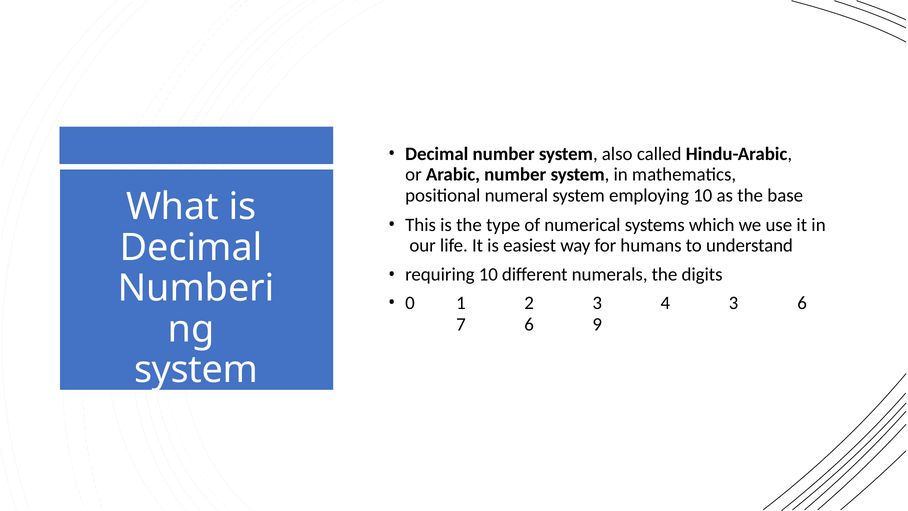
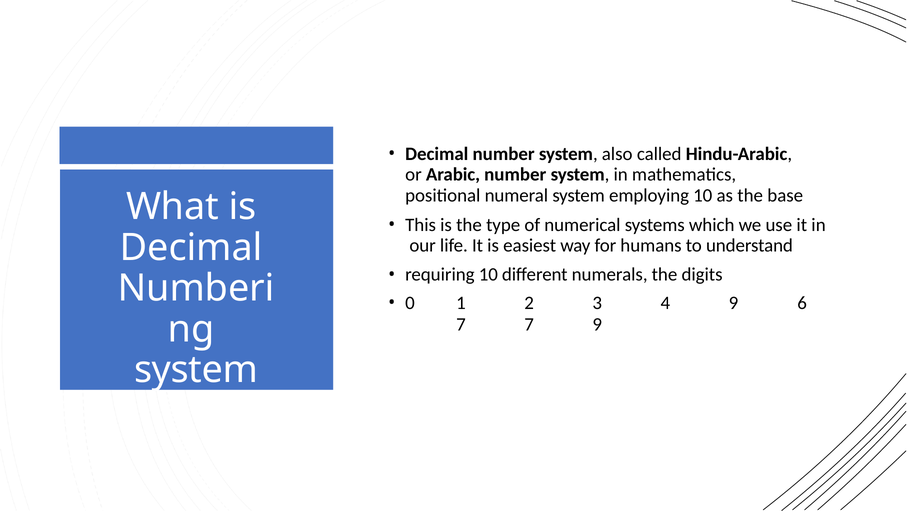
4 3: 3 -> 9
7 6: 6 -> 7
